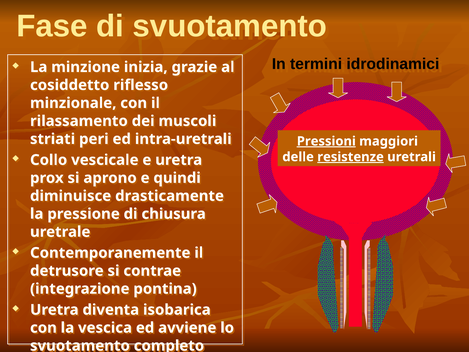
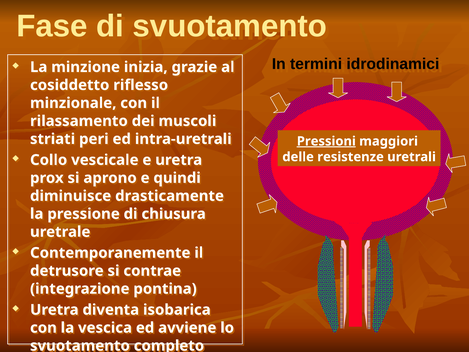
resistenze underline: present -> none
